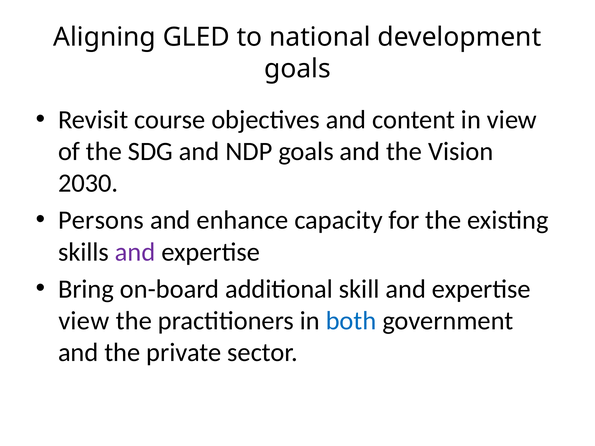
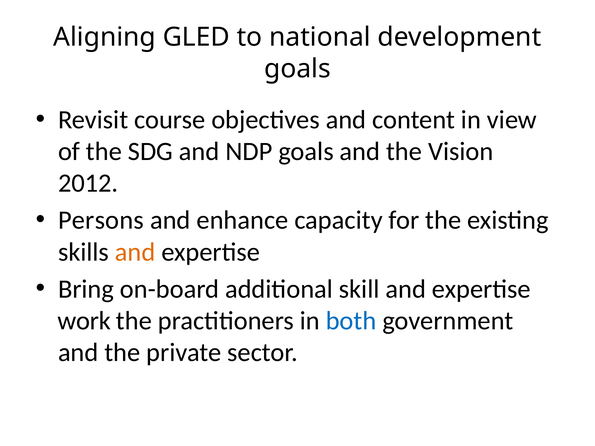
2030: 2030 -> 2012
and at (135, 252) colour: purple -> orange
view at (84, 321): view -> work
